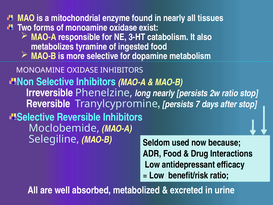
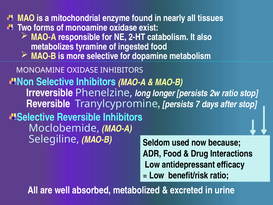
3-HT: 3-HT -> 2-HT
long nearly: nearly -> longer
